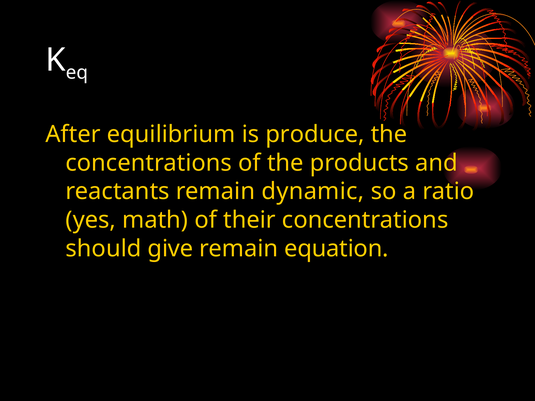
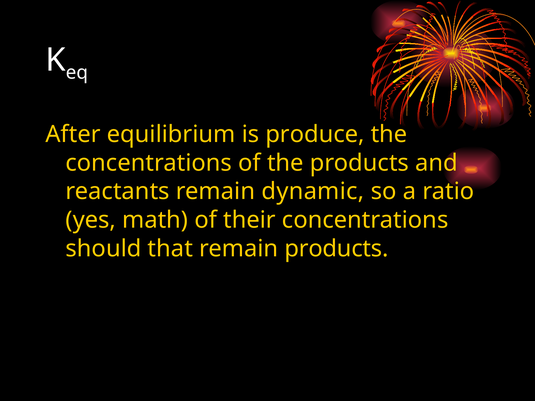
give: give -> that
remain equation: equation -> products
